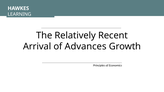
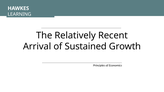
Advances: Advances -> Sustained
